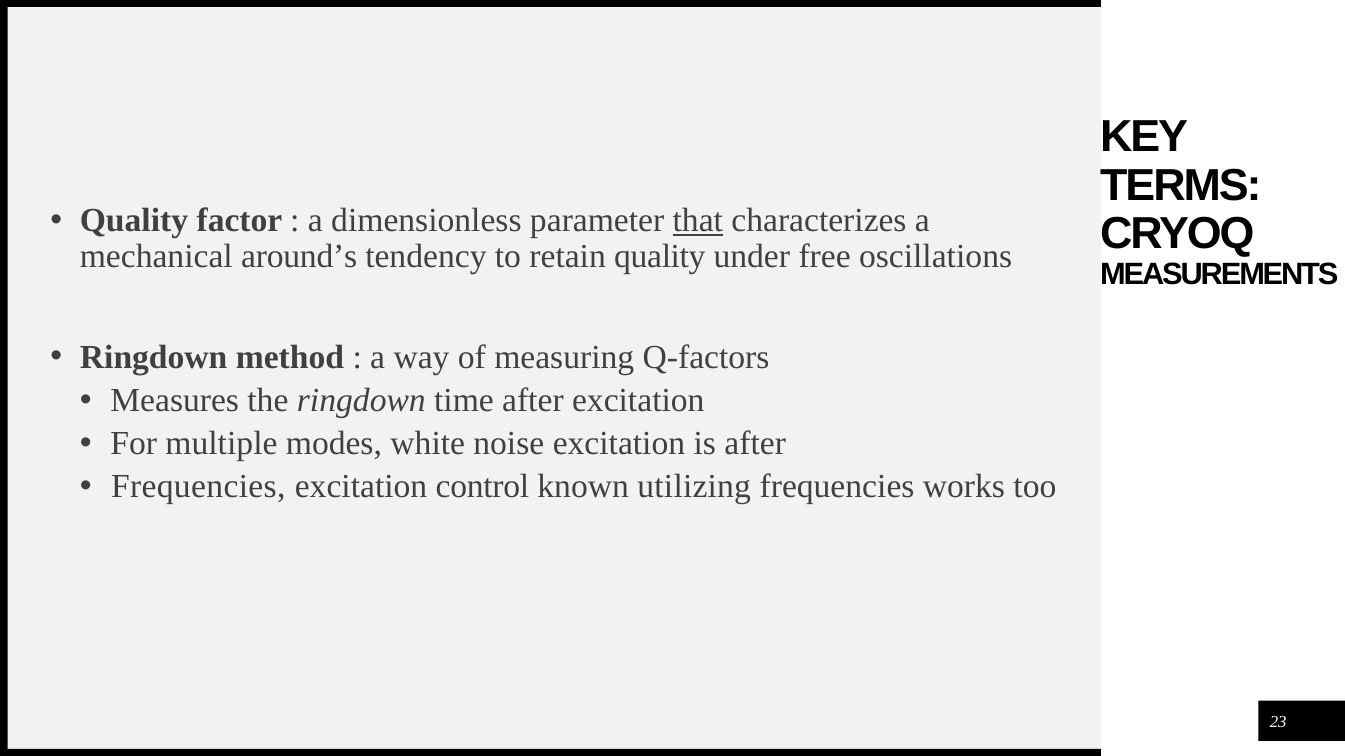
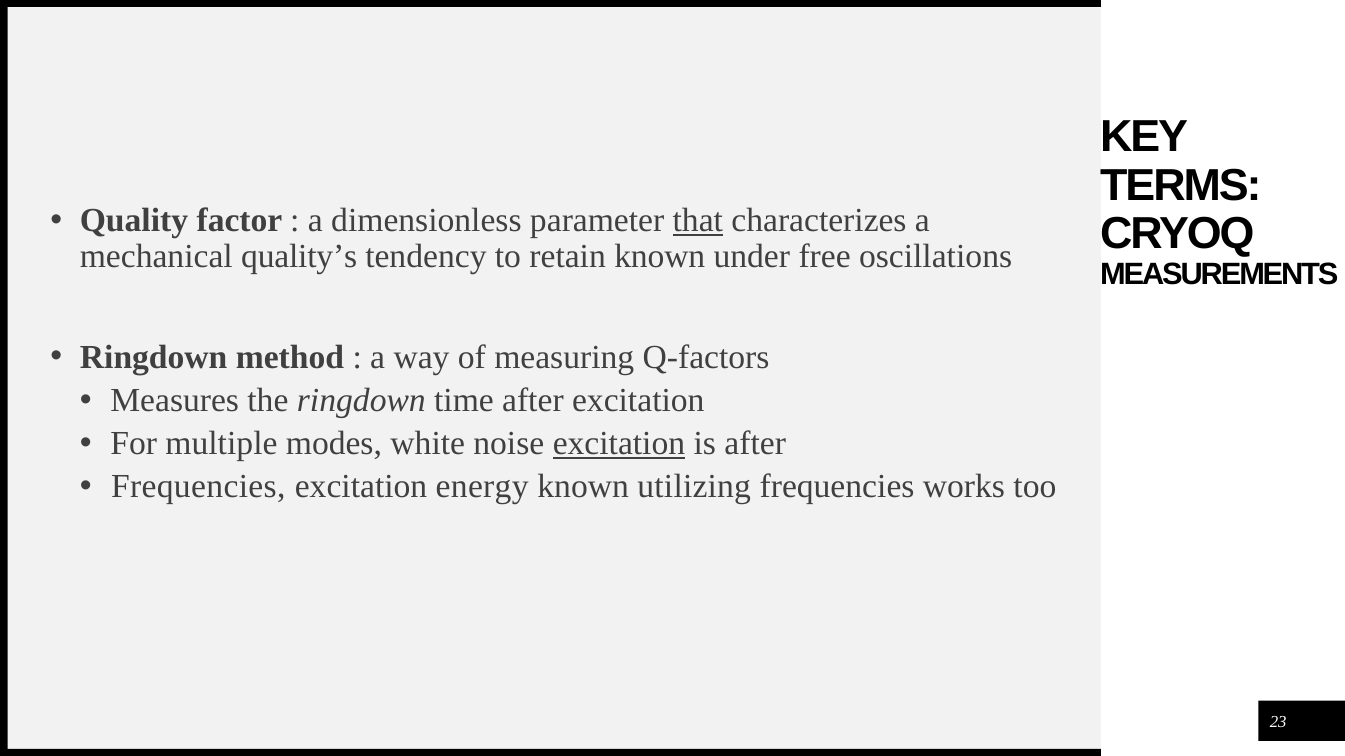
around’s: around’s -> quality’s
retain quality: quality -> known
excitation at (619, 444) underline: none -> present
control: control -> energy
